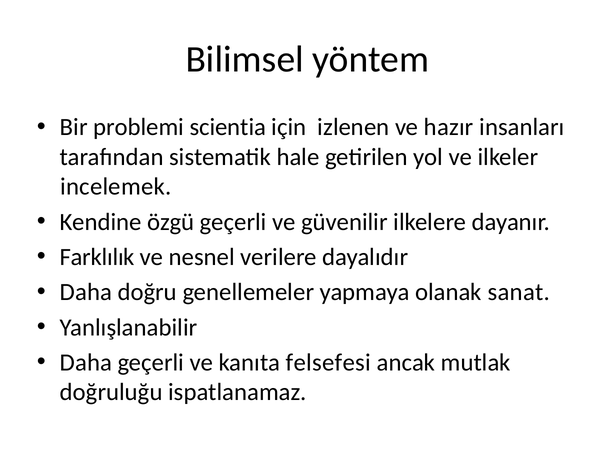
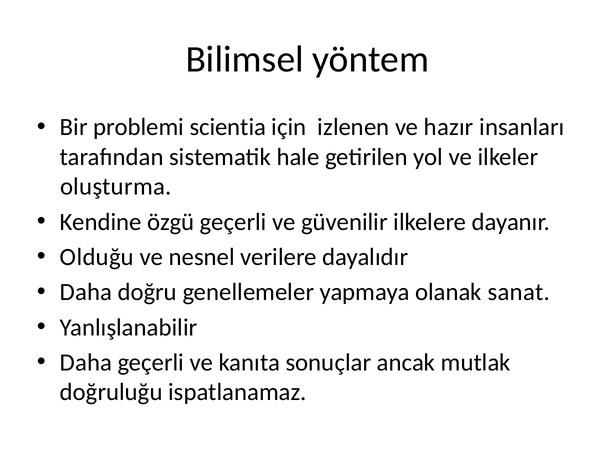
incelemek: incelemek -> oluşturma
Farklılık: Farklılık -> Olduğu
felsefesi: felsefesi -> sonuçlar
